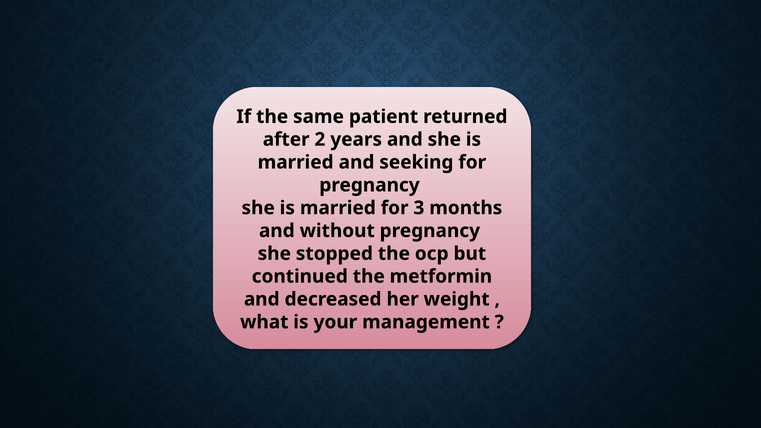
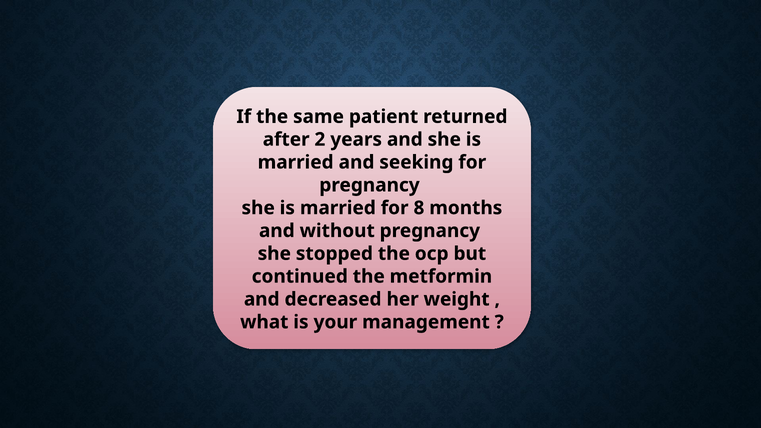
3: 3 -> 8
